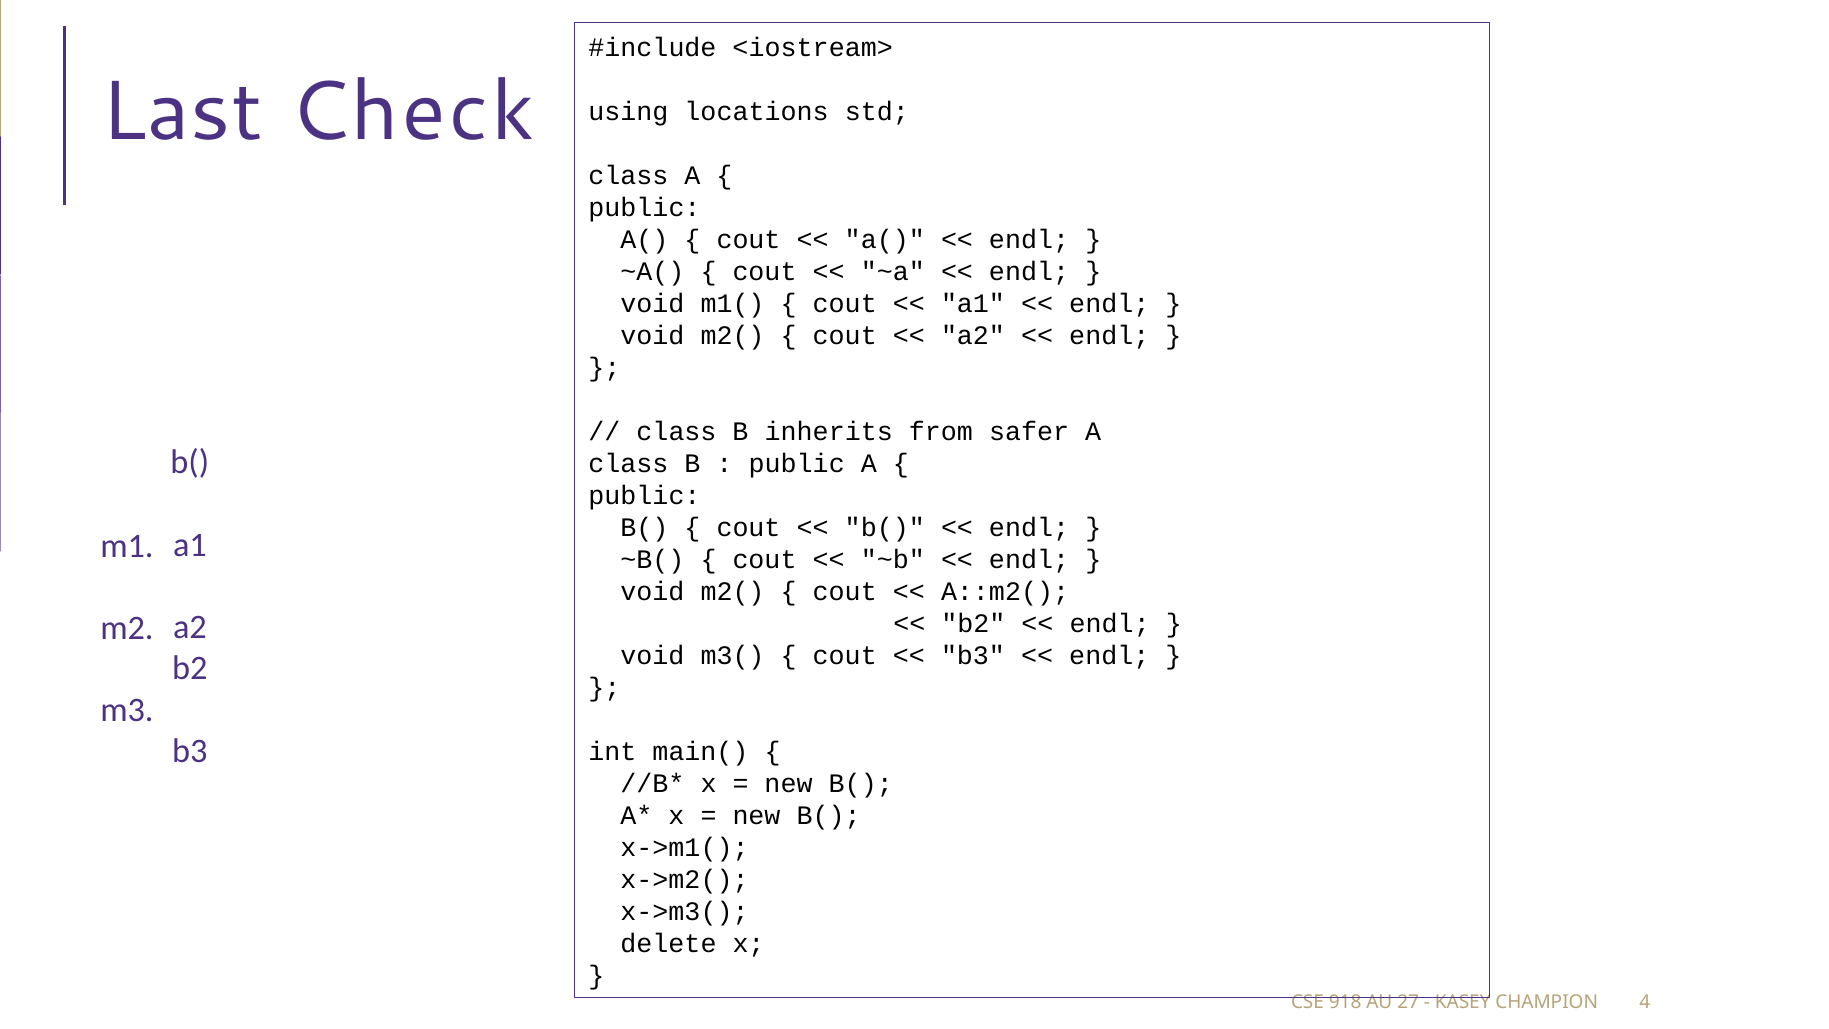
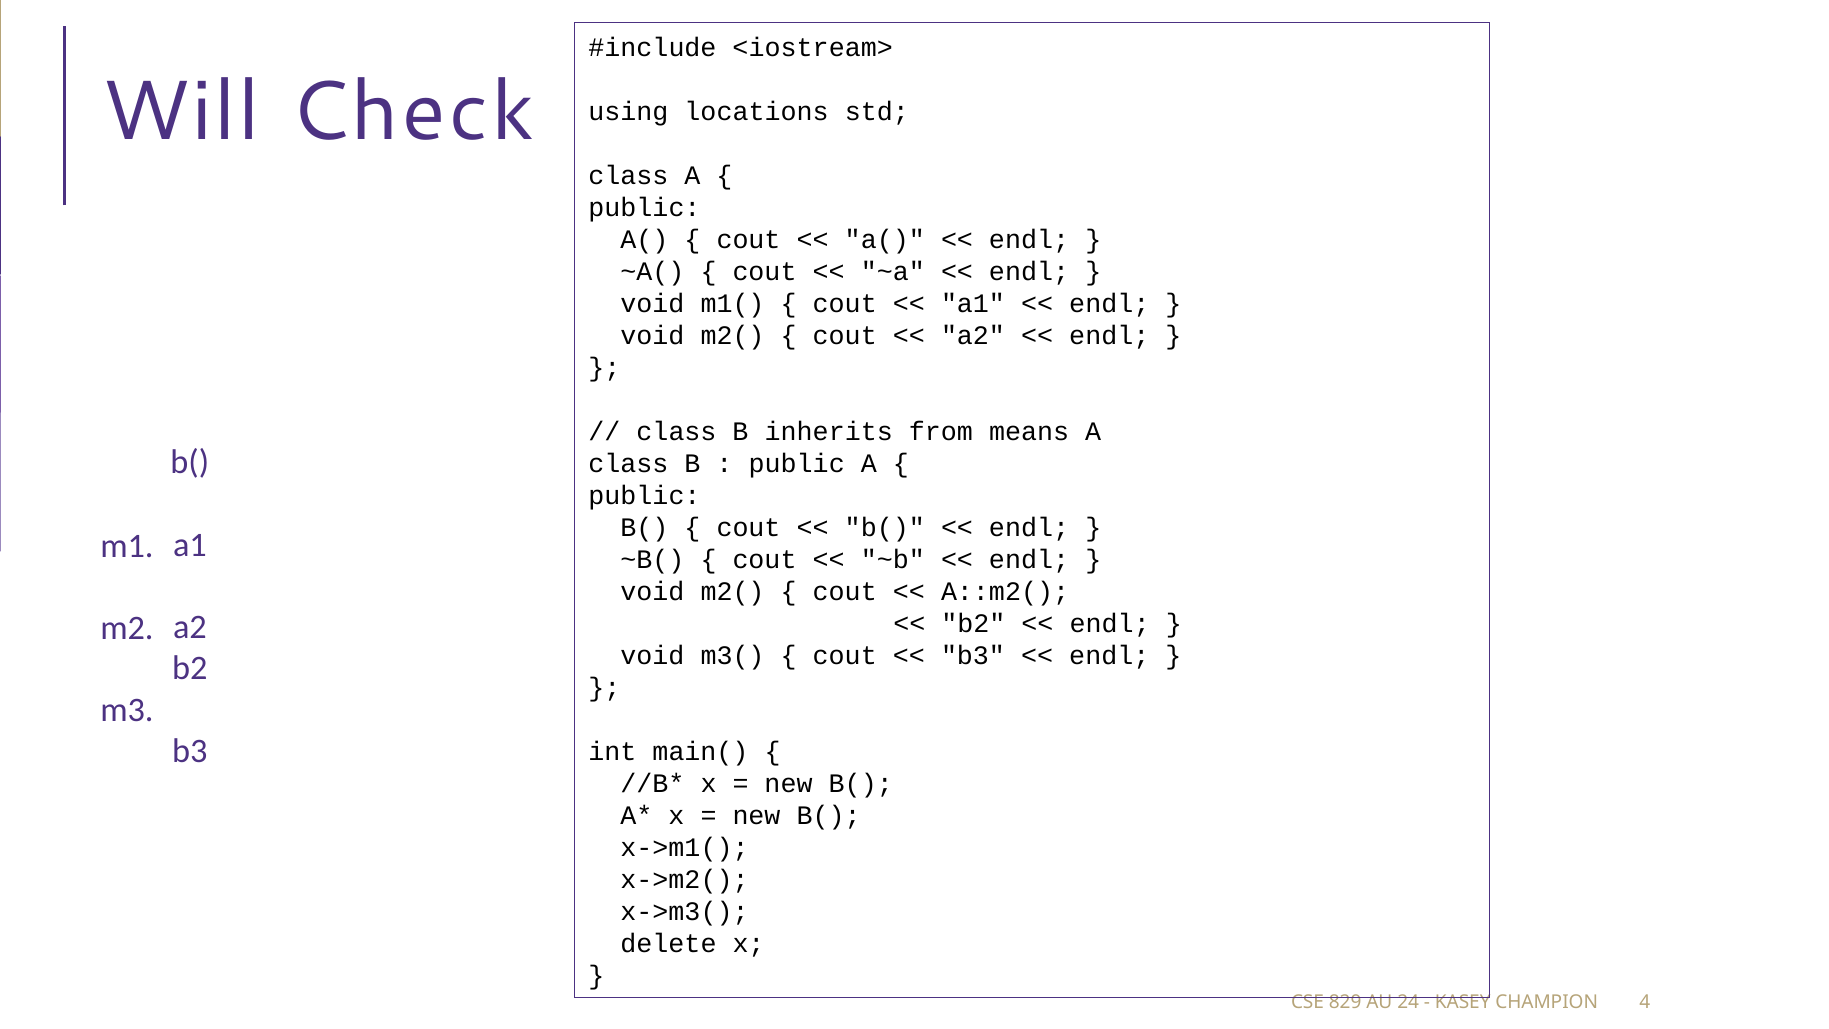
Last: Last -> Will
safer: safer -> means
918: 918 -> 829
27: 27 -> 24
